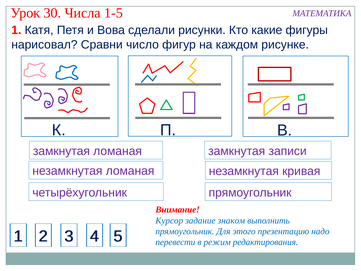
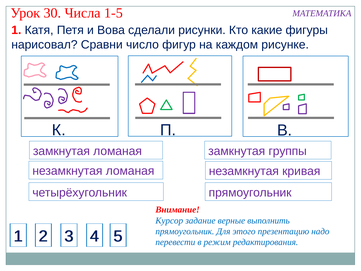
записи: записи -> группы
знаком: знаком -> верные
